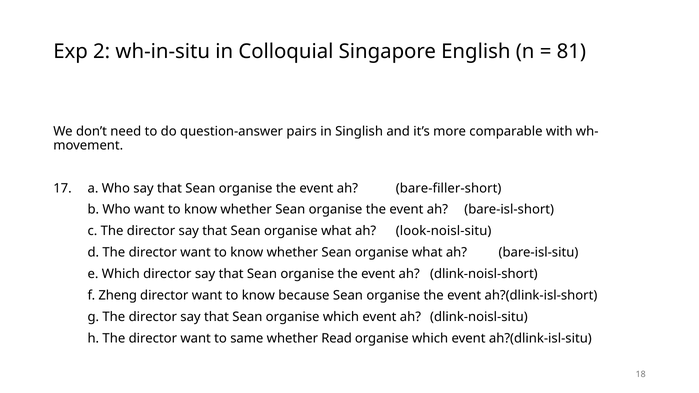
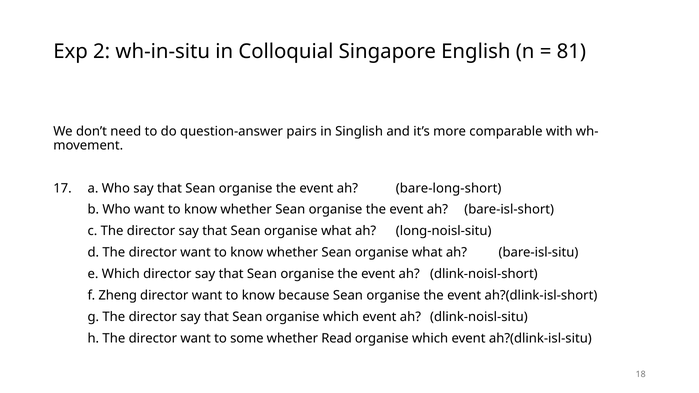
bare-filler-short: bare-filler-short -> bare-long-short
look-noisl-situ: look-noisl-situ -> long-noisl-situ
same: same -> some
